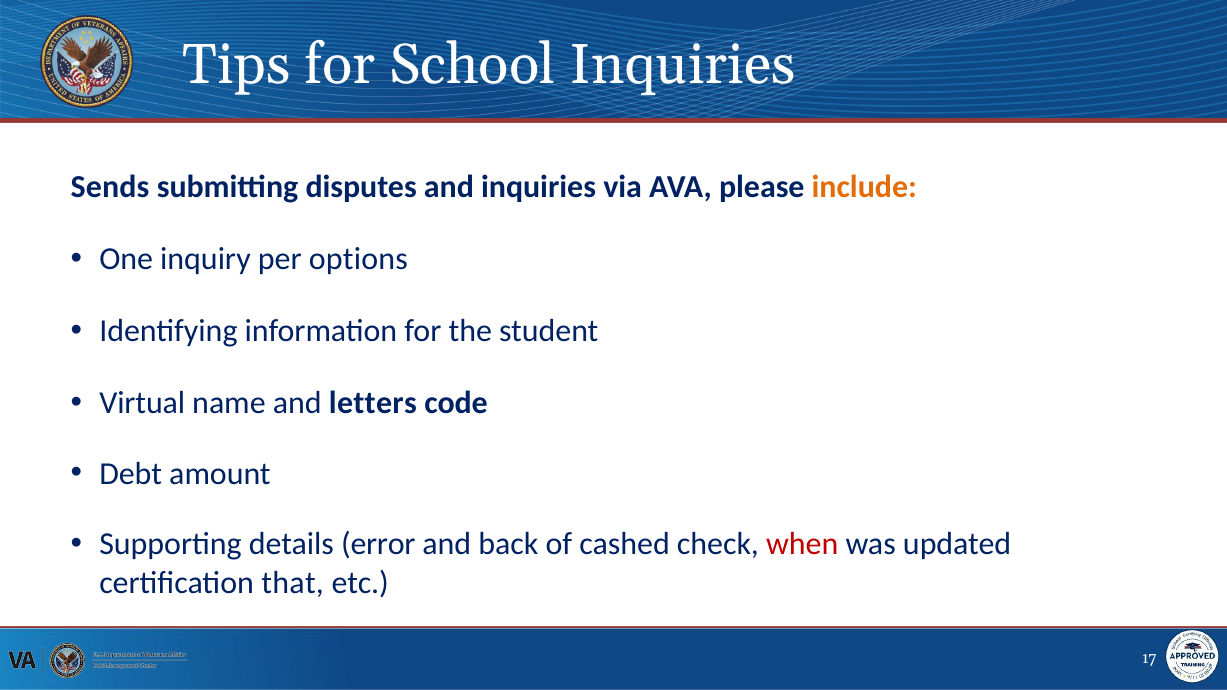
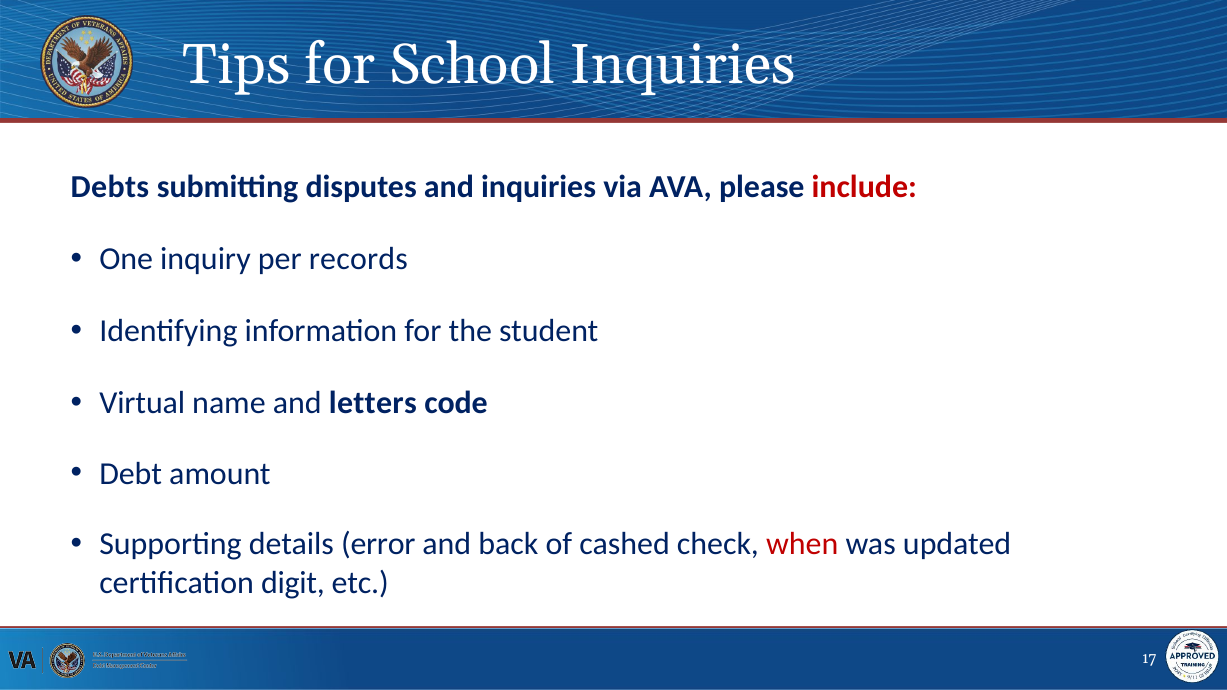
Sends: Sends -> Debts
include colour: orange -> red
options: options -> records
that: that -> digit
